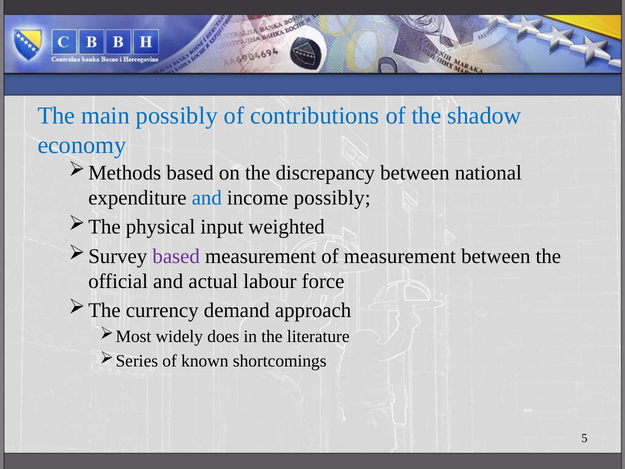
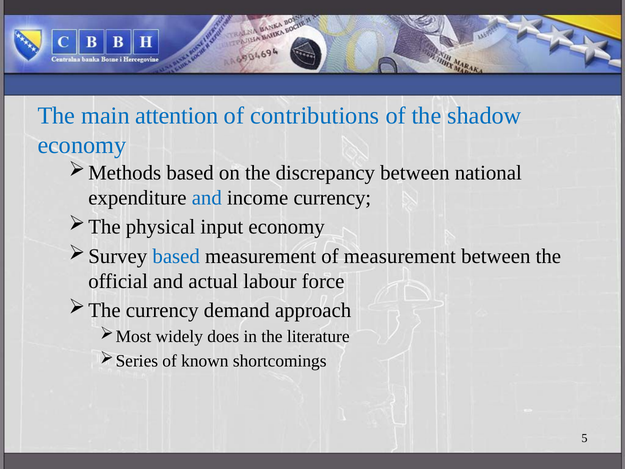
main possibly: possibly -> attention
income possibly: possibly -> currency
input weighted: weighted -> economy
based at (176, 256) colour: purple -> blue
